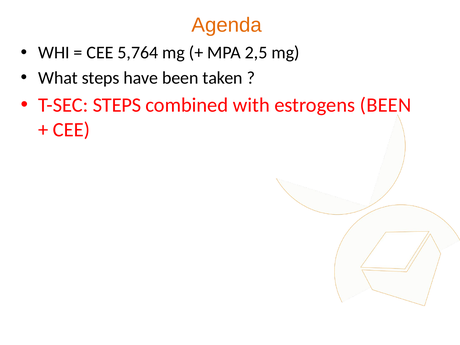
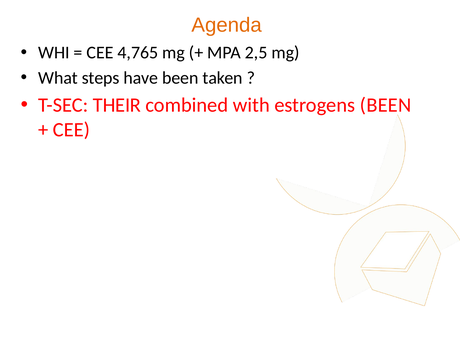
5,764: 5,764 -> 4,765
T-SEC STEPS: STEPS -> THEIR
